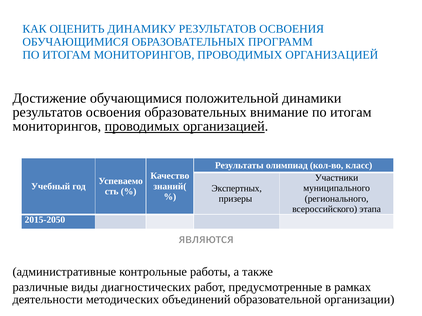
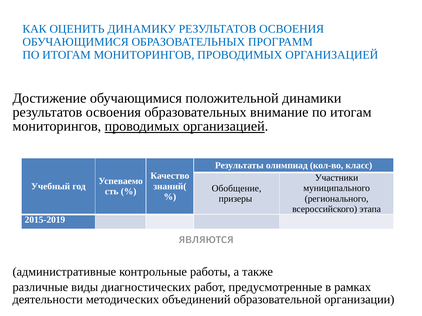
Экспертных: Экспертных -> Обобщение
2015-2050: 2015-2050 -> 2015-2019
